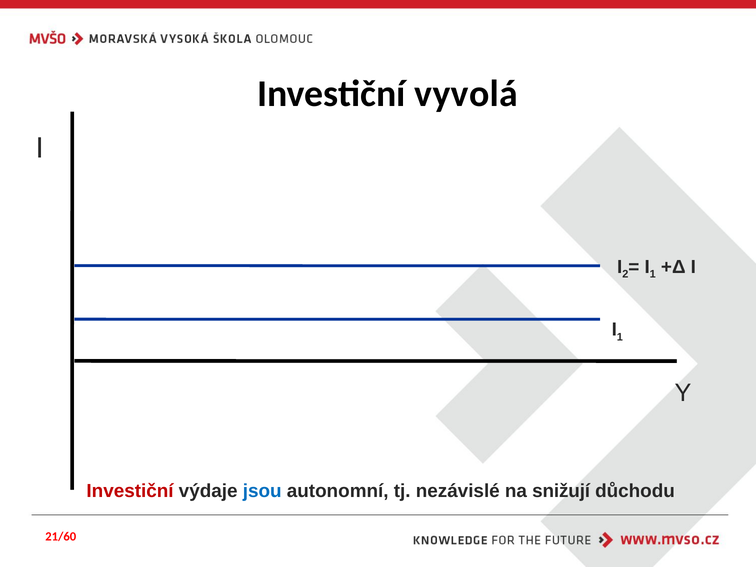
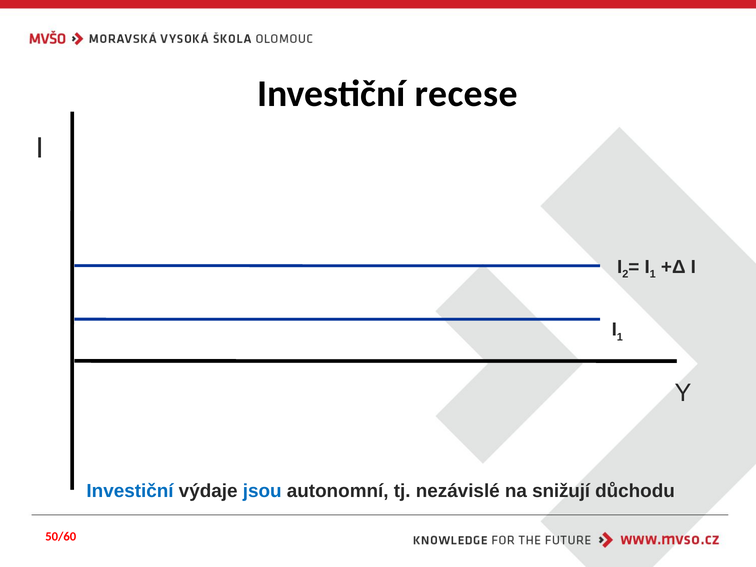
vyvolá: vyvolá -> recese
Investiční at (130, 491) colour: red -> blue
21/60: 21/60 -> 50/60
